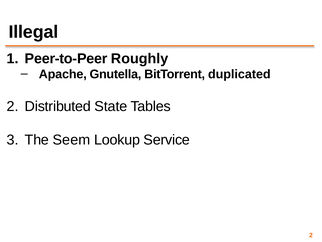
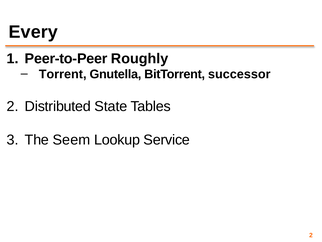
Illegal: Illegal -> Every
Apache: Apache -> Torrent
duplicated: duplicated -> successor
